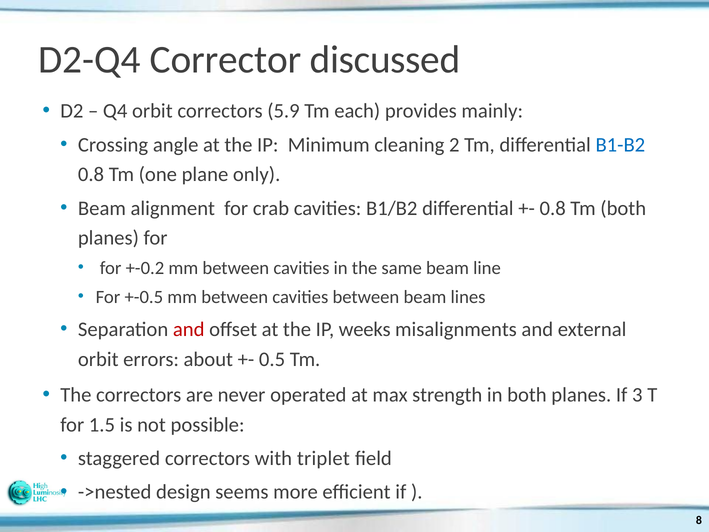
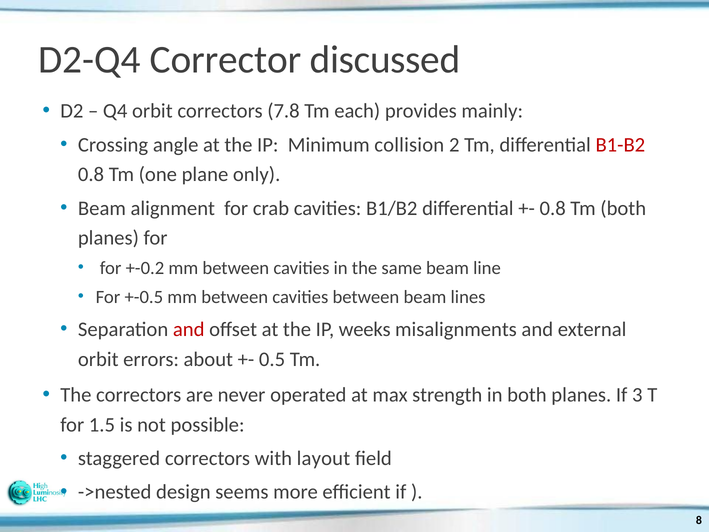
5.9: 5.9 -> 7.8
cleaning: cleaning -> collision
B1-B2 colour: blue -> red
triplet: triplet -> layout
